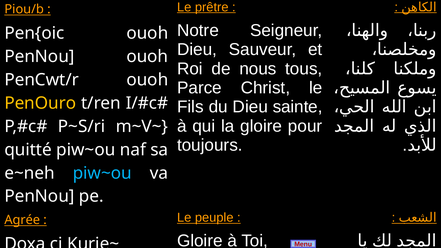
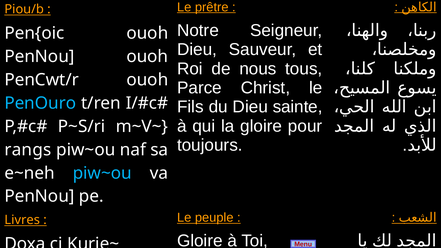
PenOuro colour: yellow -> light blue
quitté: quitté -> rangs
Agrée: Agrée -> Livres
